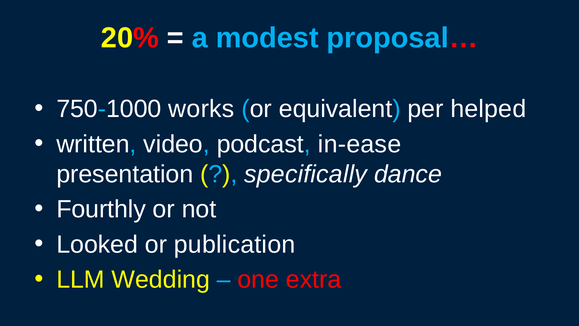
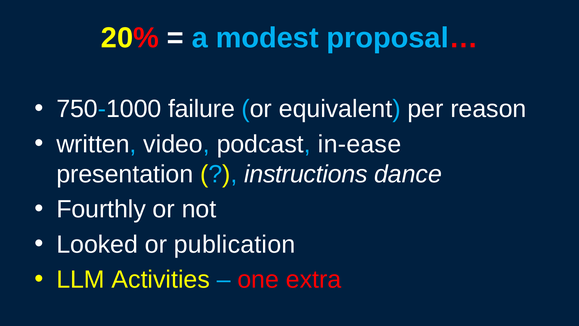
works: works -> failure
helped: helped -> reason
specifically: specifically -> instructions
Wedding: Wedding -> Activities
